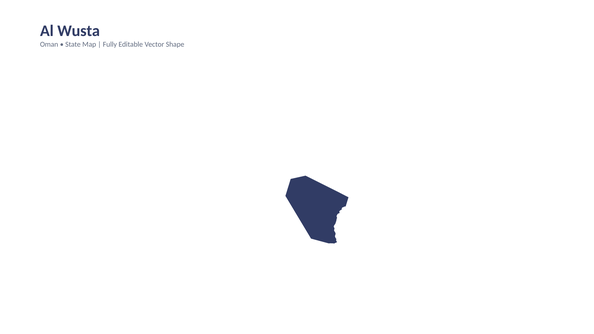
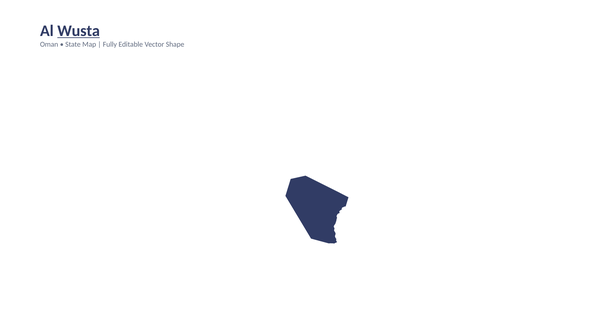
Wusta underline: none -> present
